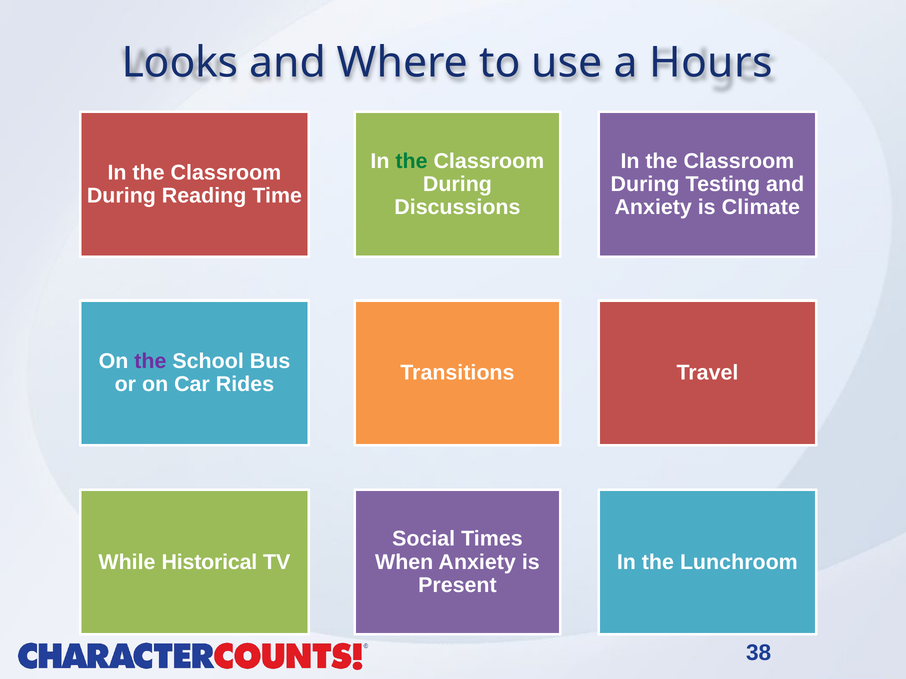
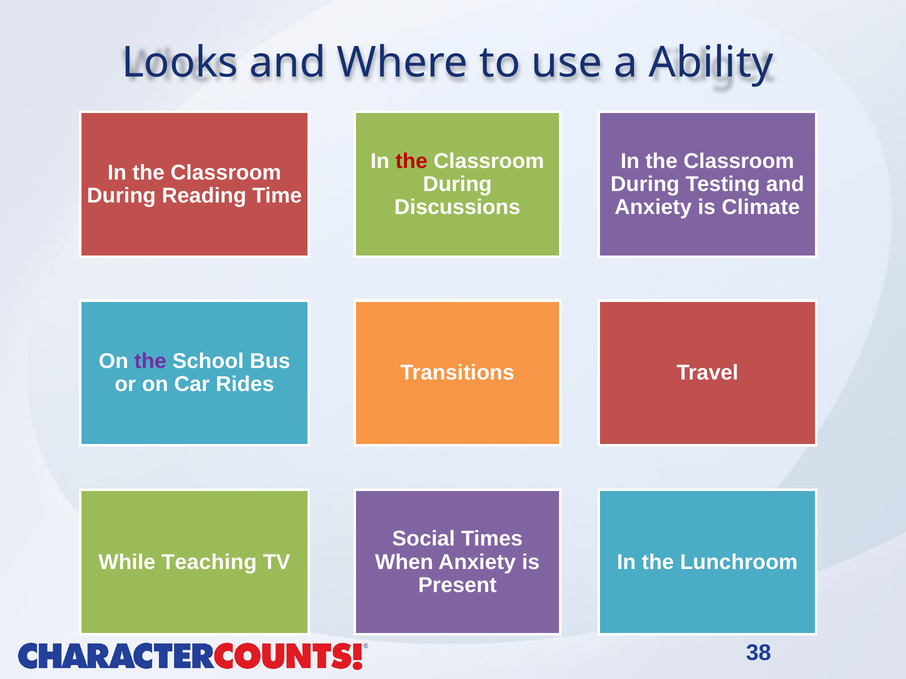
Hours: Hours -> Ability
the at (411, 161) colour: green -> red
Historical: Historical -> Teaching
